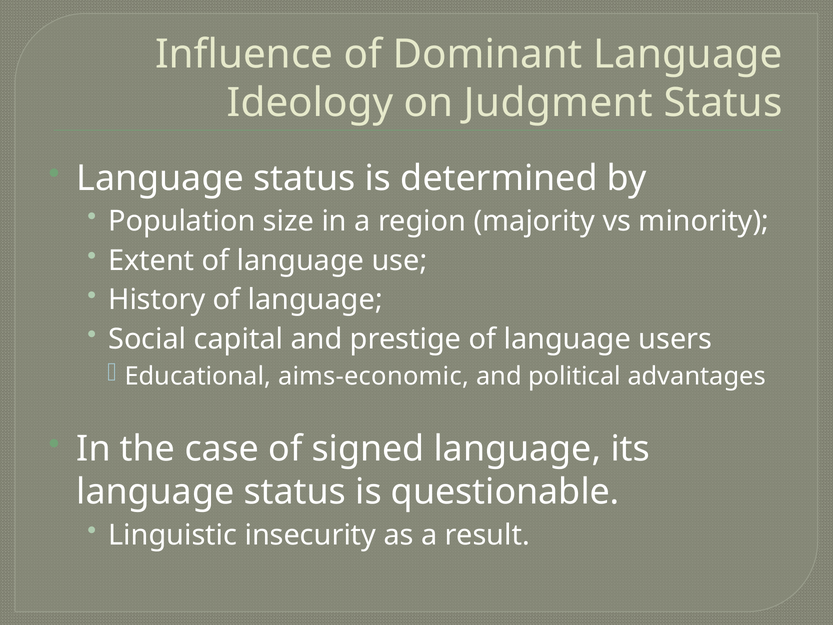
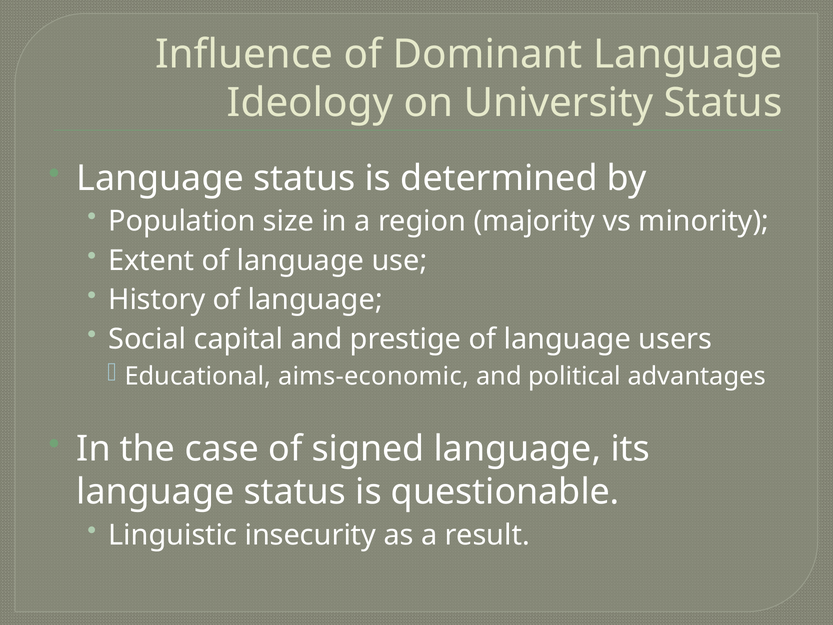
Judgment: Judgment -> University
